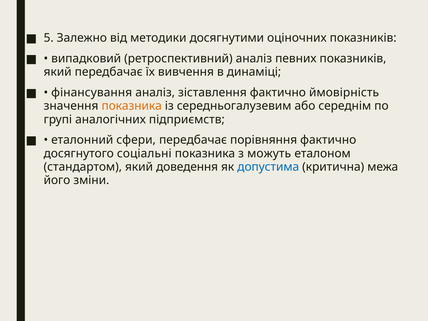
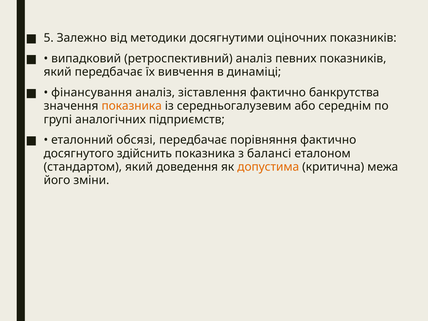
ймовірність: ймовірність -> банкрутства
сфери: сфери -> обсязі
соціальні: соціальні -> здійснить
можуть: можуть -> балансі
допустима colour: blue -> orange
